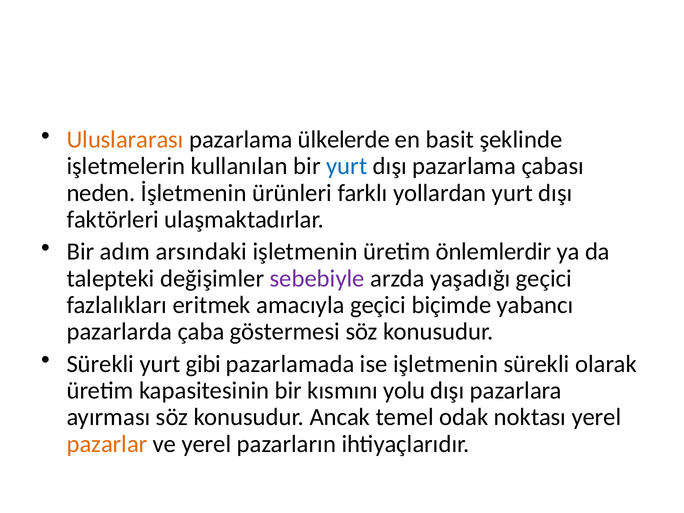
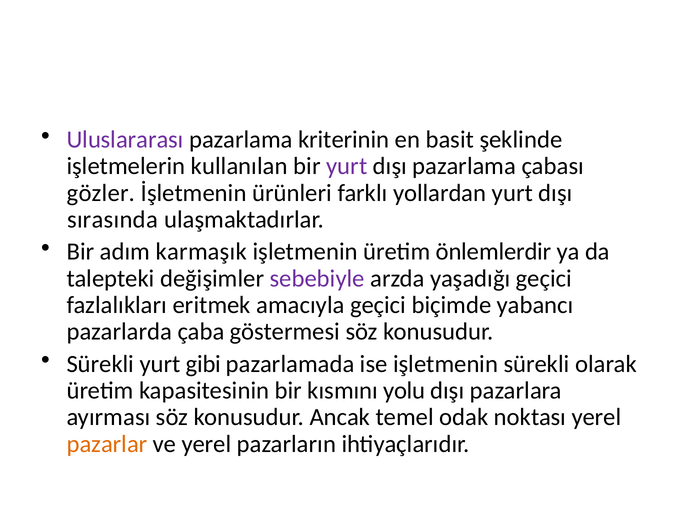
Uluslararası colour: orange -> purple
ülkelerde: ülkelerde -> kriterinin
yurt at (347, 166) colour: blue -> purple
neden: neden -> gözler
faktörleri: faktörleri -> sırasında
arsındaki: arsındaki -> karmaşık
